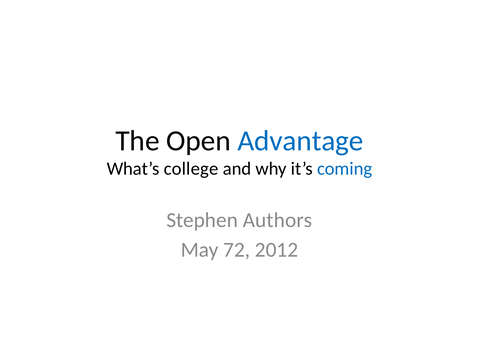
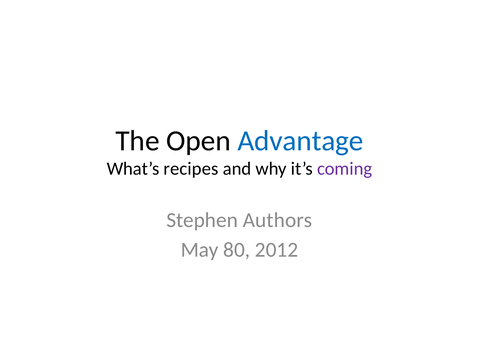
college: college -> recipes
coming colour: blue -> purple
72: 72 -> 80
